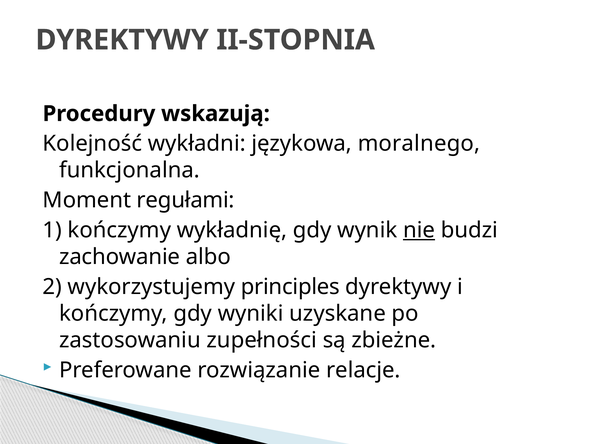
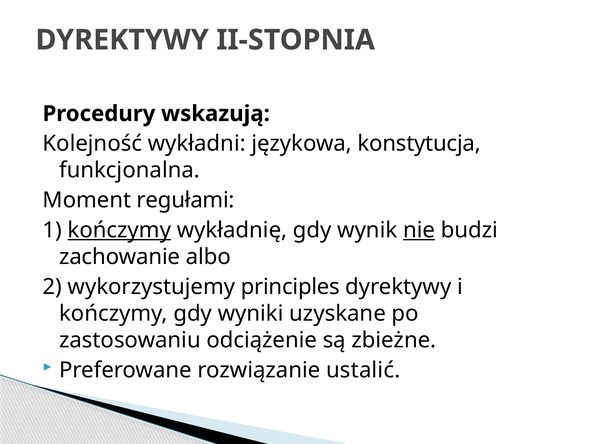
moralnego: moralnego -> konstytucja
kończymy at (119, 230) underline: none -> present
zupełności: zupełności -> odciążenie
relacje: relacje -> ustalić
